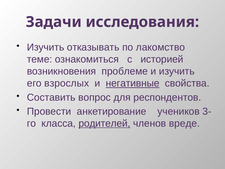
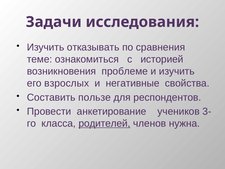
лакомство: лакомство -> сравнения
негативные underline: present -> none
вопрос: вопрос -> пользе
вреде: вреде -> нужна
